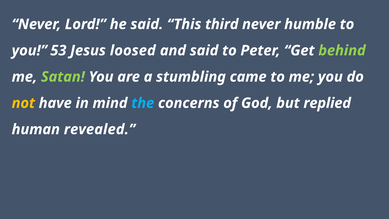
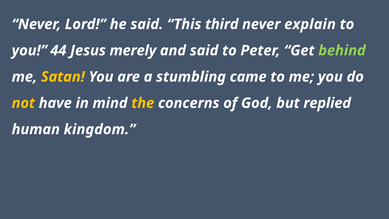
humble: humble -> explain
53: 53 -> 44
loosed: loosed -> merely
Satan colour: light green -> yellow
the colour: light blue -> yellow
revealed: revealed -> kingdom
